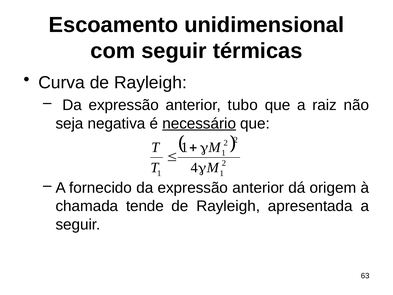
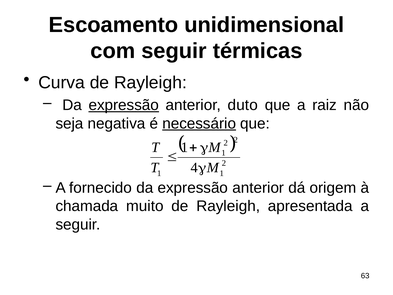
expressão at (124, 105) underline: none -> present
tubo: tubo -> duto
tende: tende -> muito
